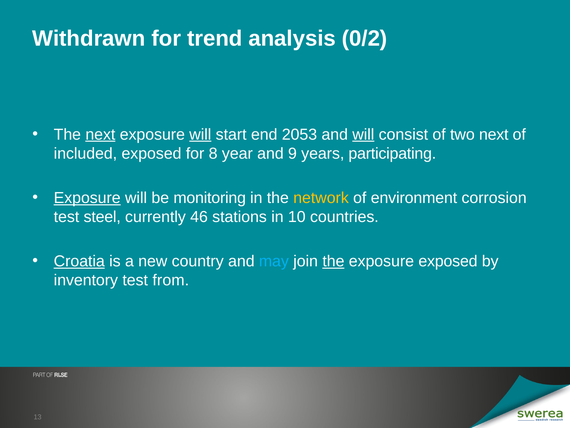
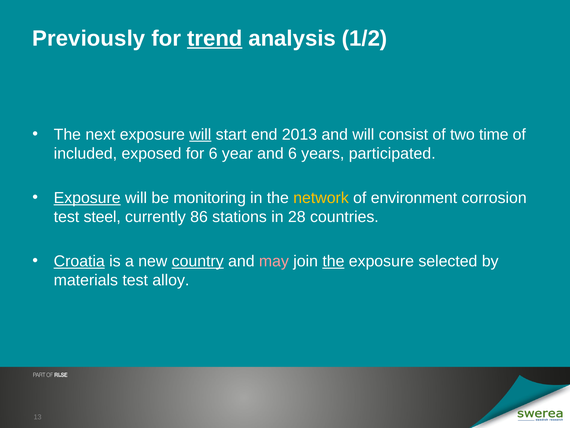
Withdrawn: Withdrawn -> Previously
trend underline: none -> present
0/2: 0/2 -> 1/2
next at (100, 134) underline: present -> none
2053: 2053 -> 2013
will at (363, 134) underline: present -> none
two next: next -> time
for 8: 8 -> 6
and 9: 9 -> 6
participating: participating -> participated
46: 46 -> 86
10: 10 -> 28
country underline: none -> present
may colour: light blue -> pink
exposure exposed: exposed -> selected
inventory: inventory -> materials
from: from -> alloy
